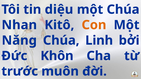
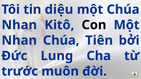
Con colour: orange -> black
Năng at (19, 41): Năng -> Nhan
Linh: Linh -> Tiên
Khôn: Khôn -> Lung
